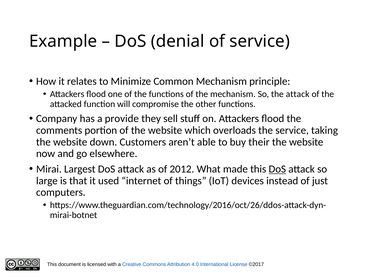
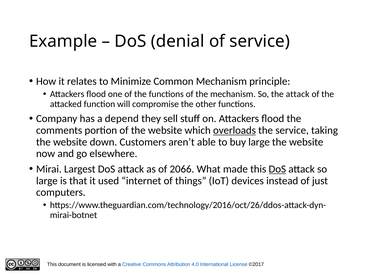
provide: provide -> depend
overloads underline: none -> present
buy their: their -> large
2012: 2012 -> 2066
